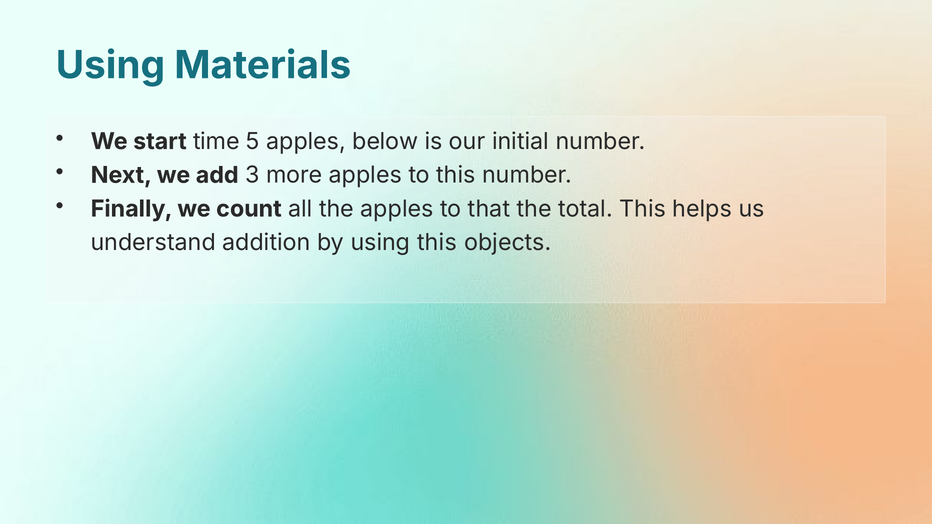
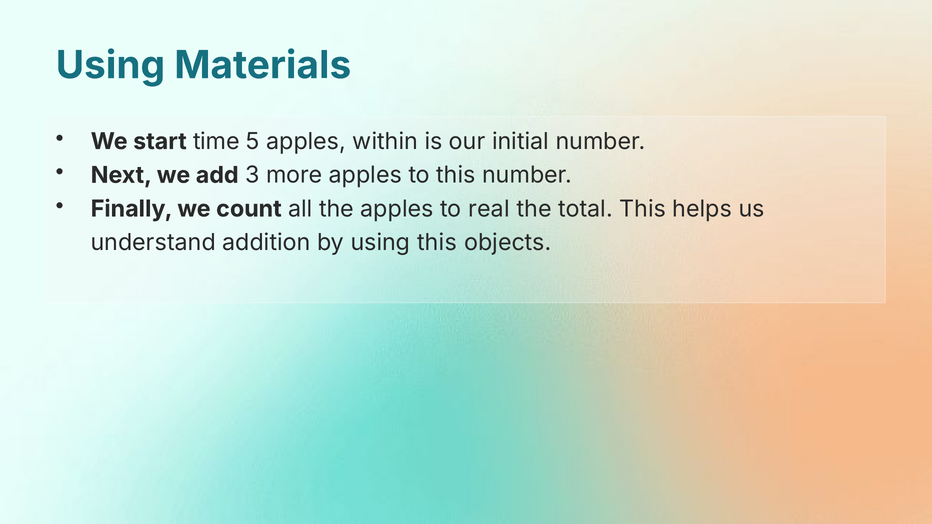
below: below -> within
that: that -> real
